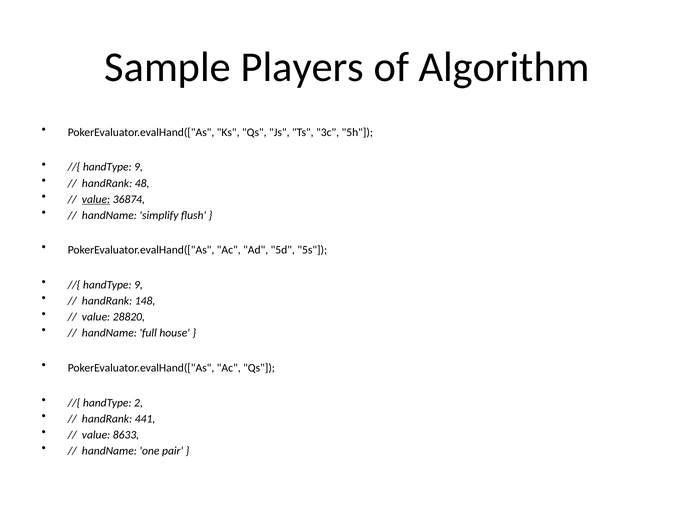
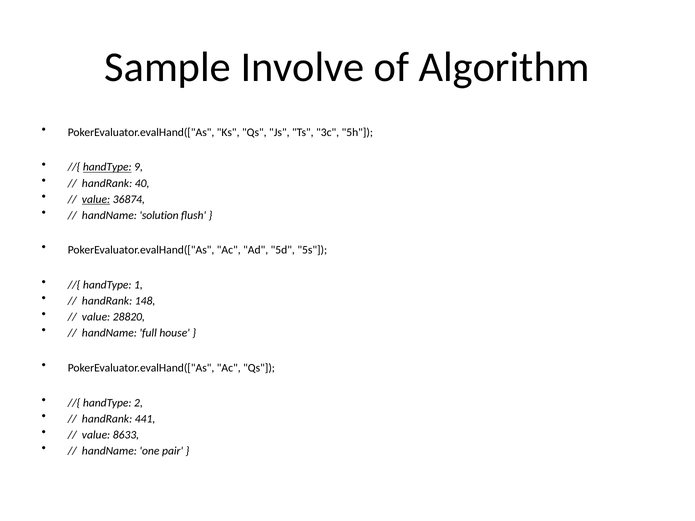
Players: Players -> Involve
handType at (107, 167) underline: none -> present
48: 48 -> 40
simplify: simplify -> solution
9 at (138, 285): 9 -> 1
